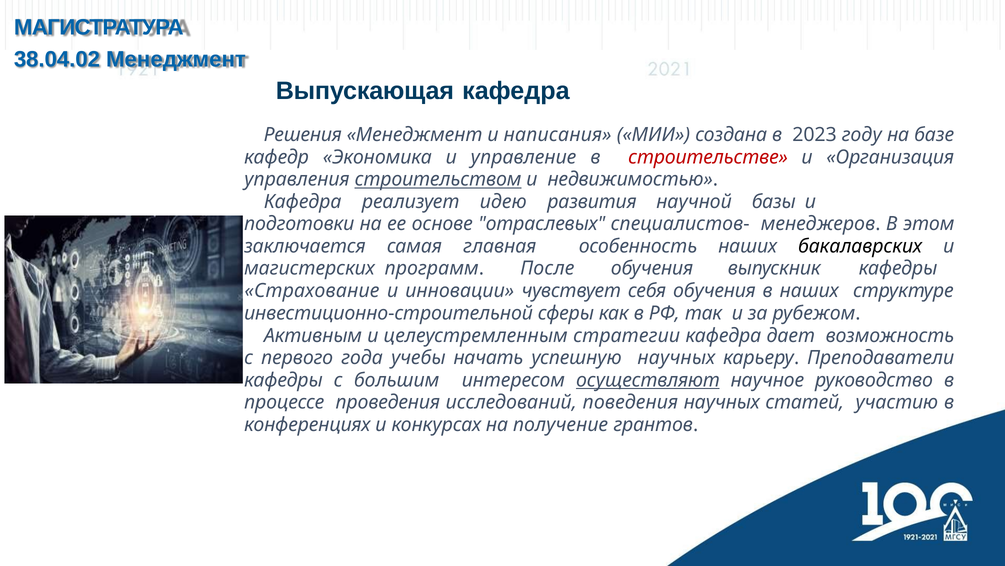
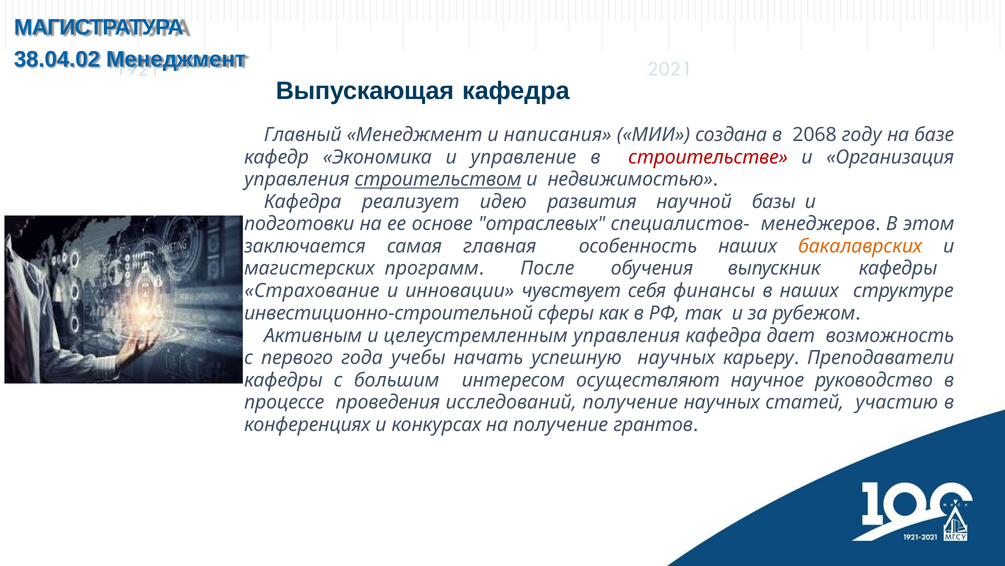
Решения: Решения -> Главный
2023: 2023 -> 2068
бакалаврских colour: black -> orange
себя обучения: обучения -> финансы
целеустремленным стратегии: стратегии -> управления
осуществляют underline: present -> none
исследований поведения: поведения -> получение
